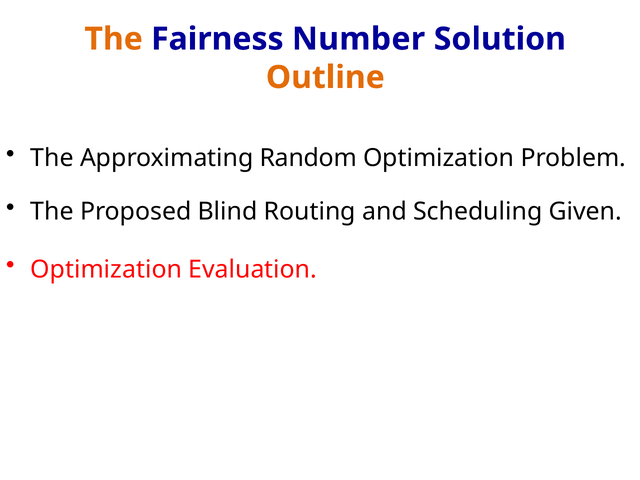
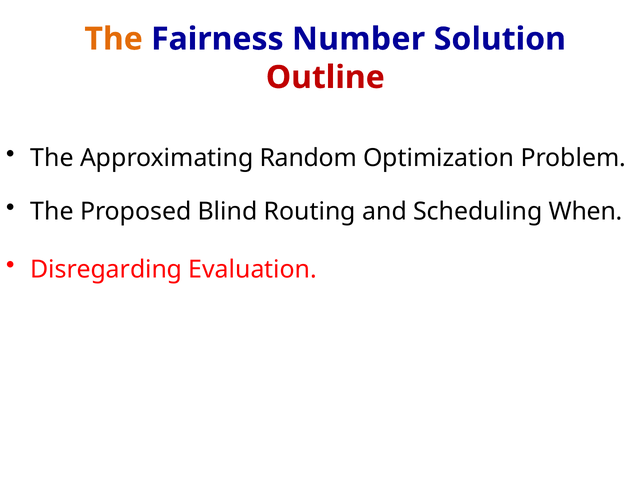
Outline colour: orange -> red
Given: Given -> When
Optimization at (106, 270): Optimization -> Disregarding
